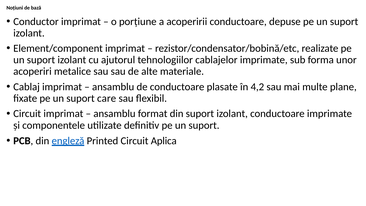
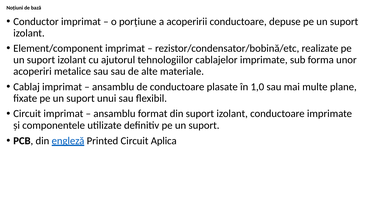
4,2: 4,2 -> 1,0
care: care -> unui
